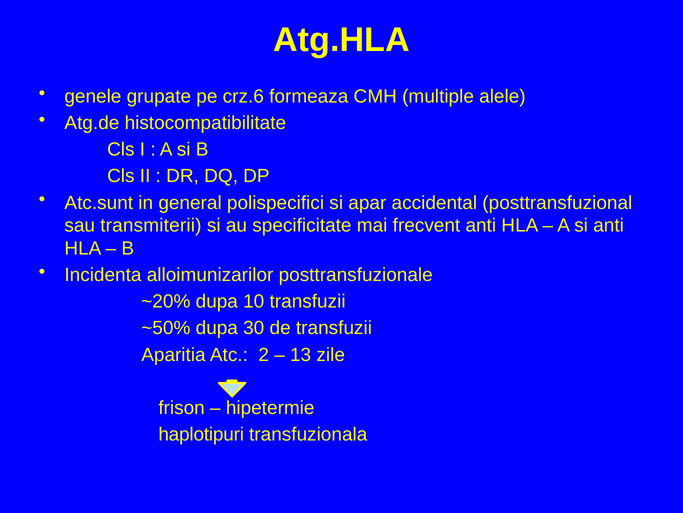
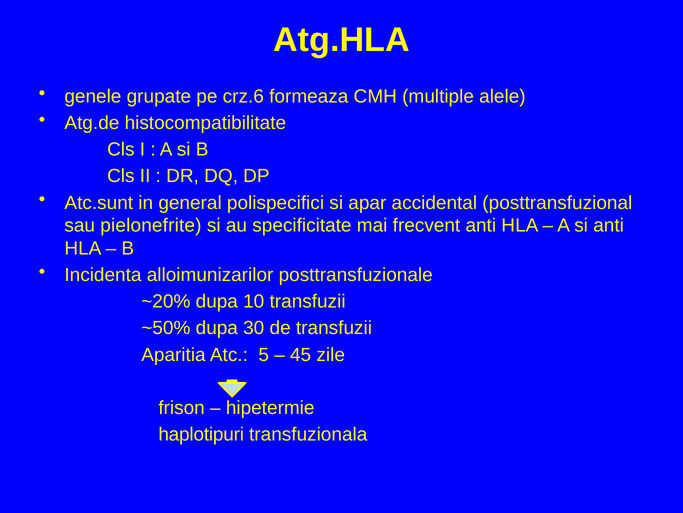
transmiterii: transmiterii -> pielonefrite
2: 2 -> 5
13: 13 -> 45
